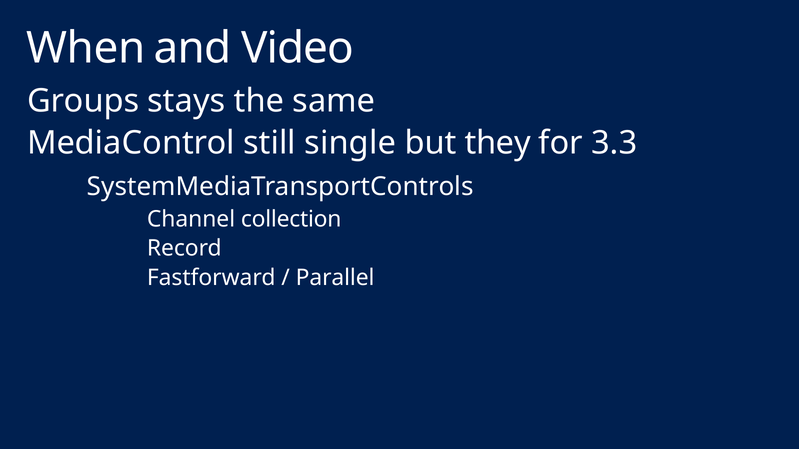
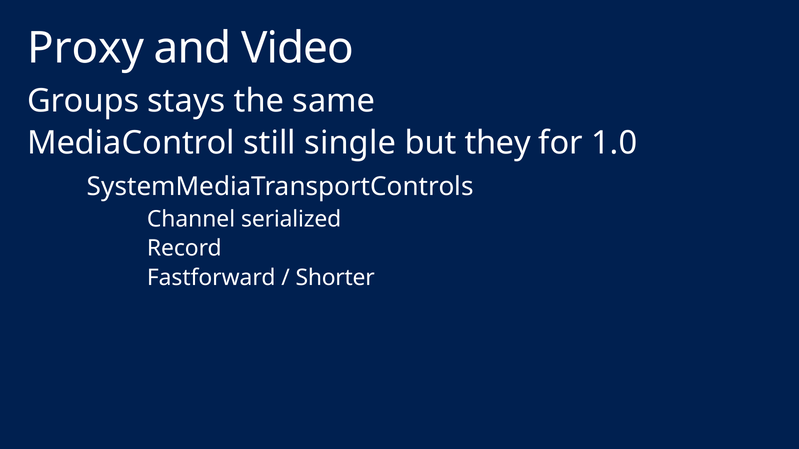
When: When -> Proxy
3.3: 3.3 -> 1.0
collection: collection -> serialized
Parallel: Parallel -> Shorter
